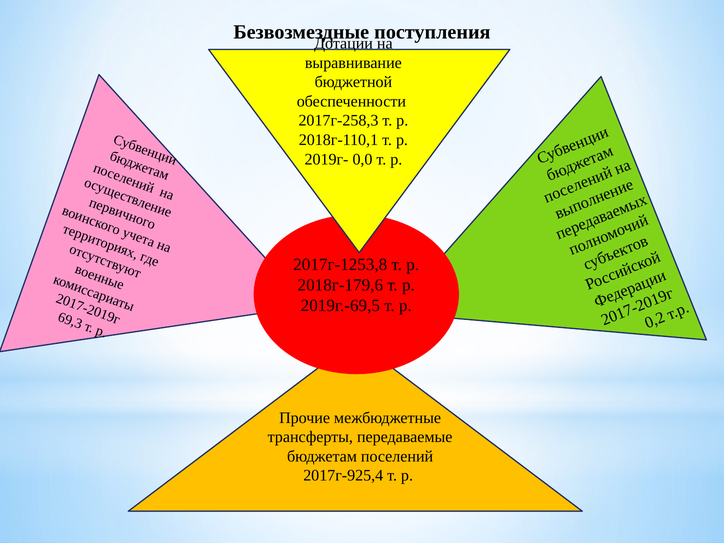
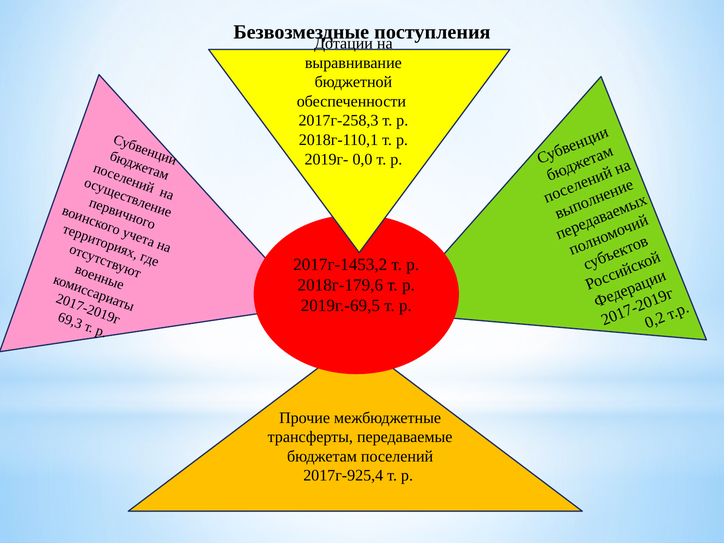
2017г-1253,8: 2017г-1253,8 -> 2017г-1453,2
